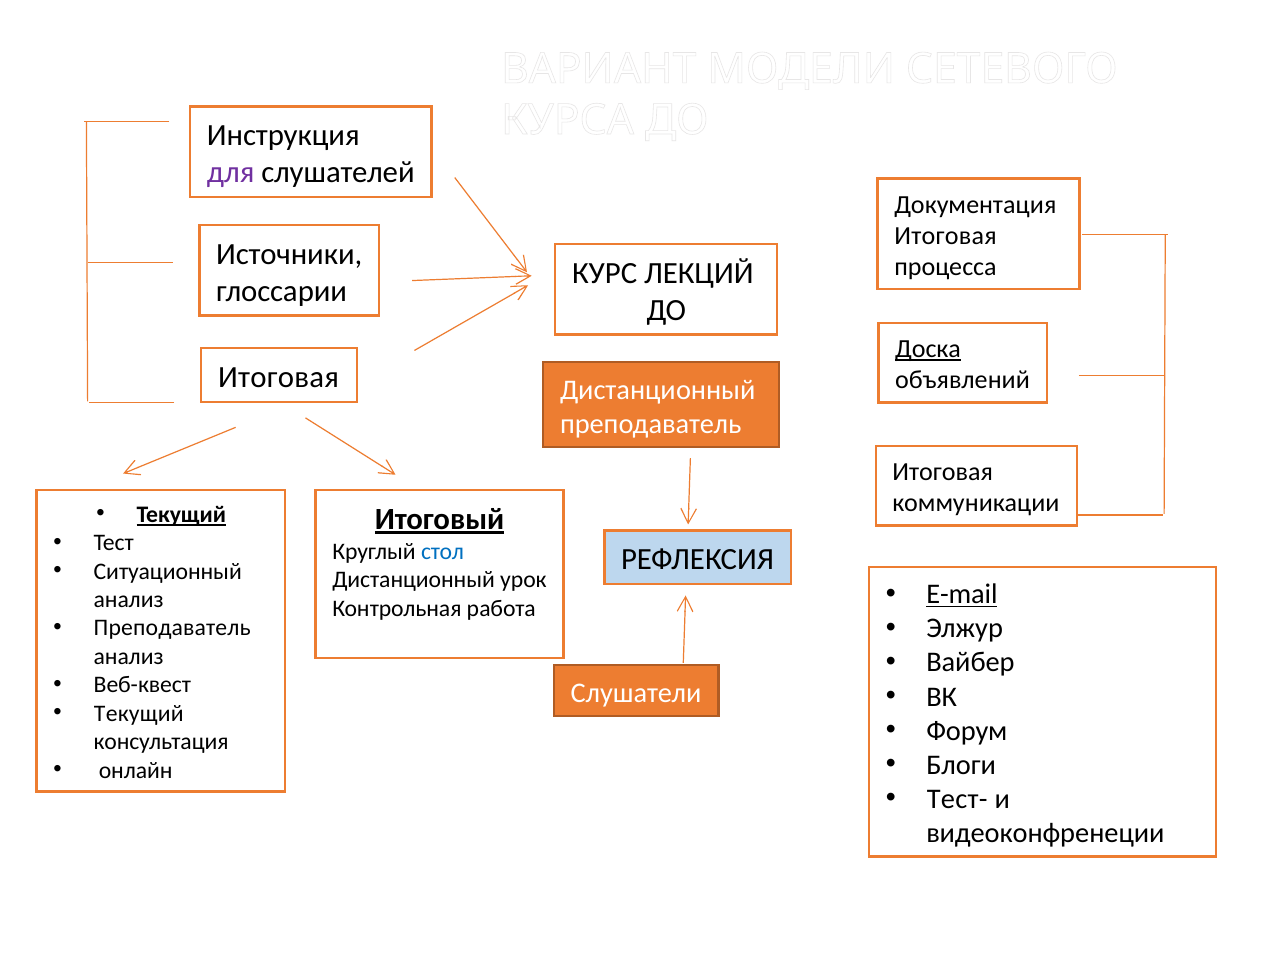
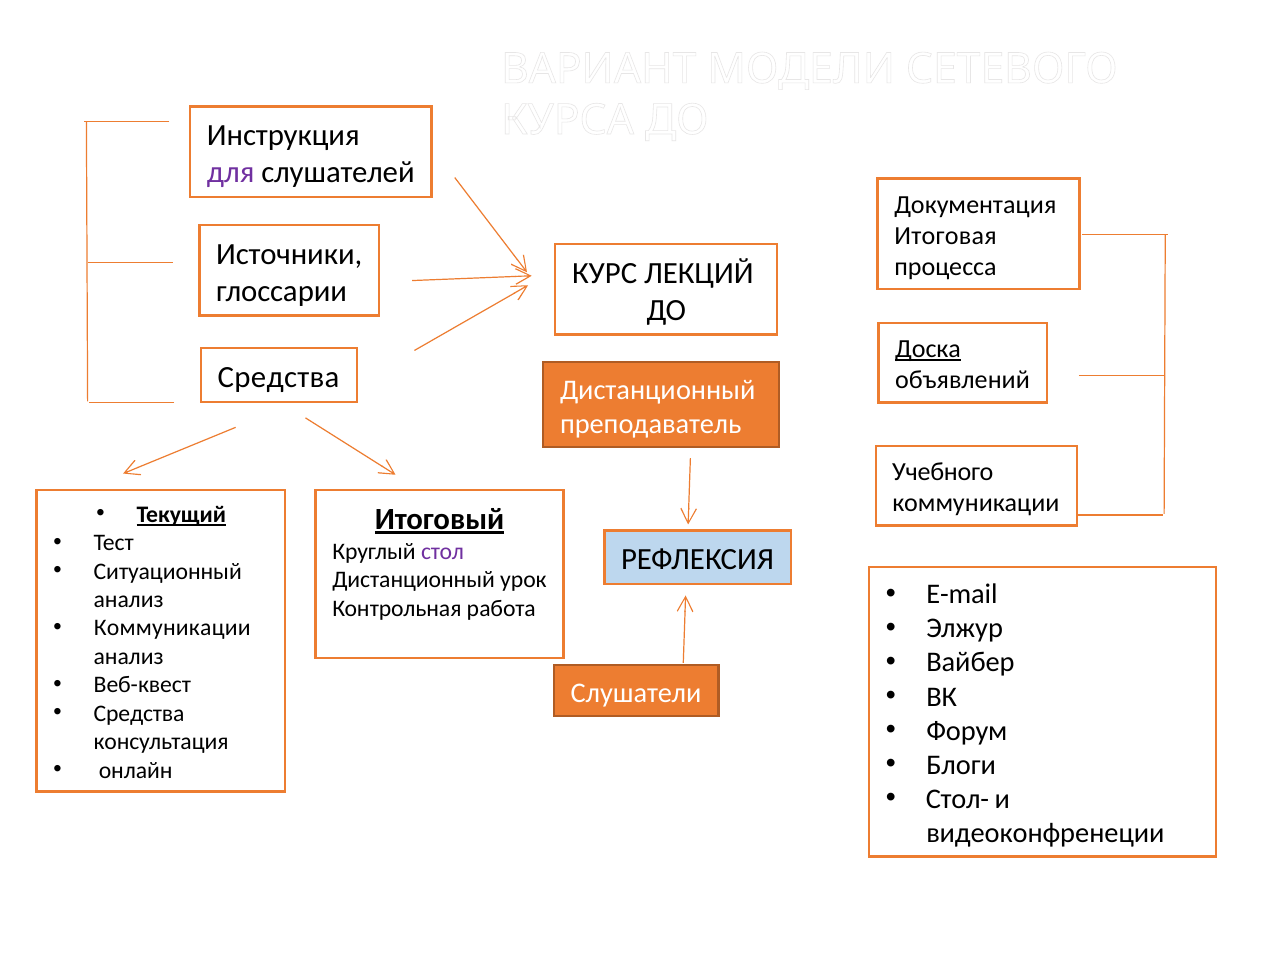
Итоговая at (279, 377): Итоговая -> Средства
Итоговая at (943, 472): Итоговая -> Учебного
стол colour: blue -> purple
E-mail underline: present -> none
Преподаватель at (172, 628): Преподаватель -> Коммуникации
Текущий at (139, 714): Текущий -> Средства
Тест-: Тест- -> Стол-
